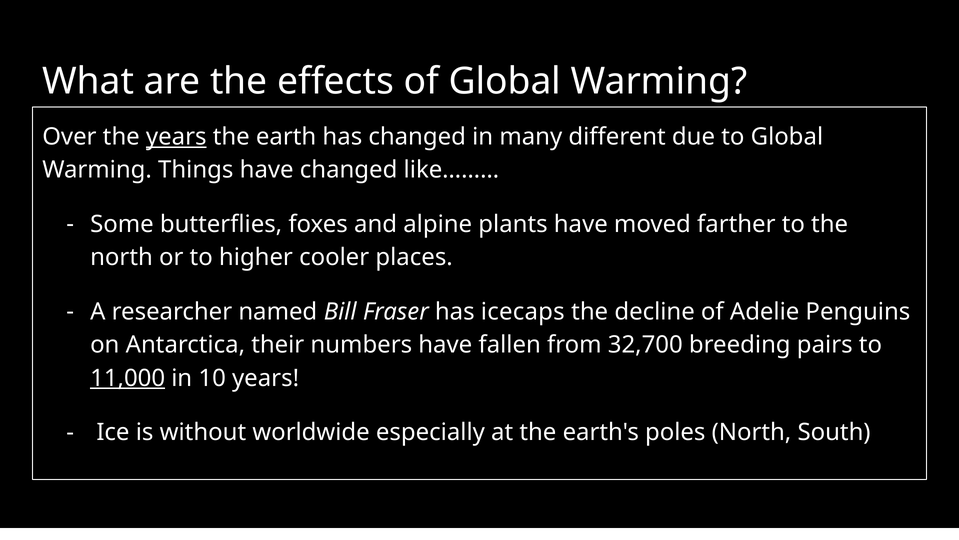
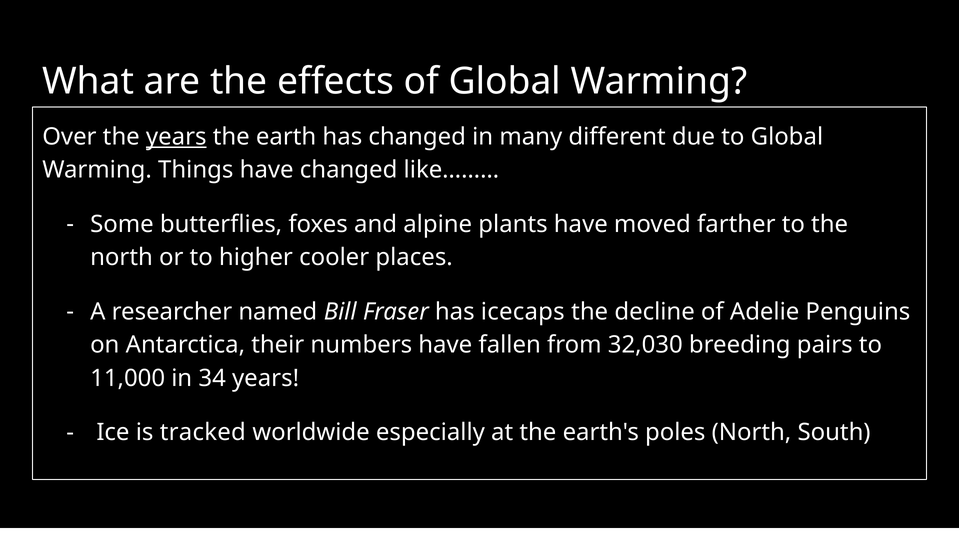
32,700: 32,700 -> 32,030
11,000 underline: present -> none
10: 10 -> 34
without: without -> tracked
